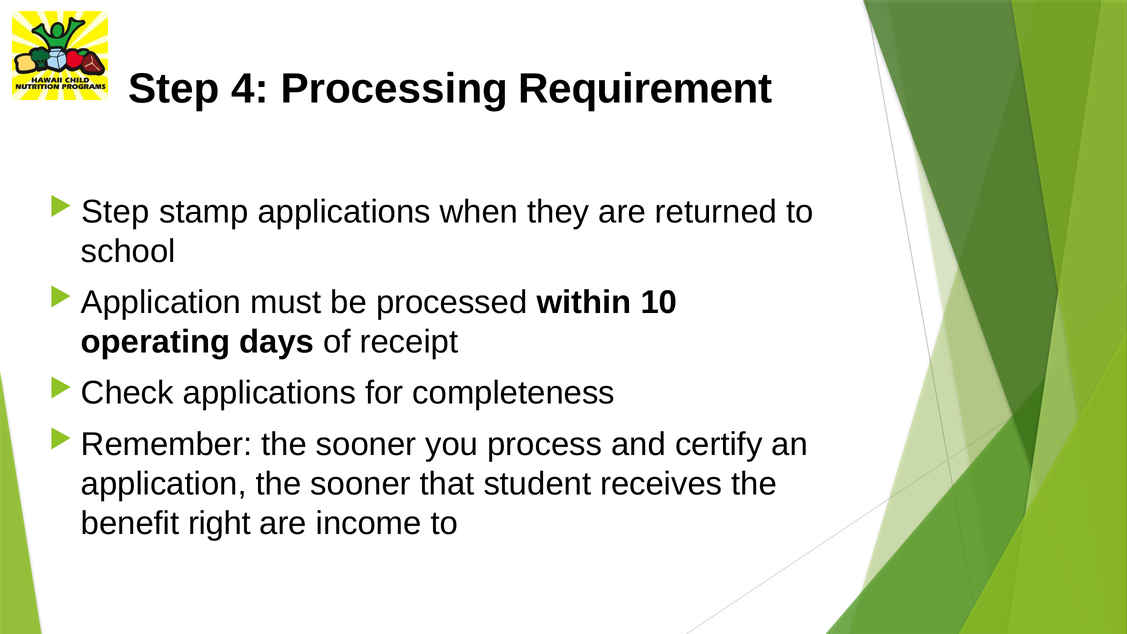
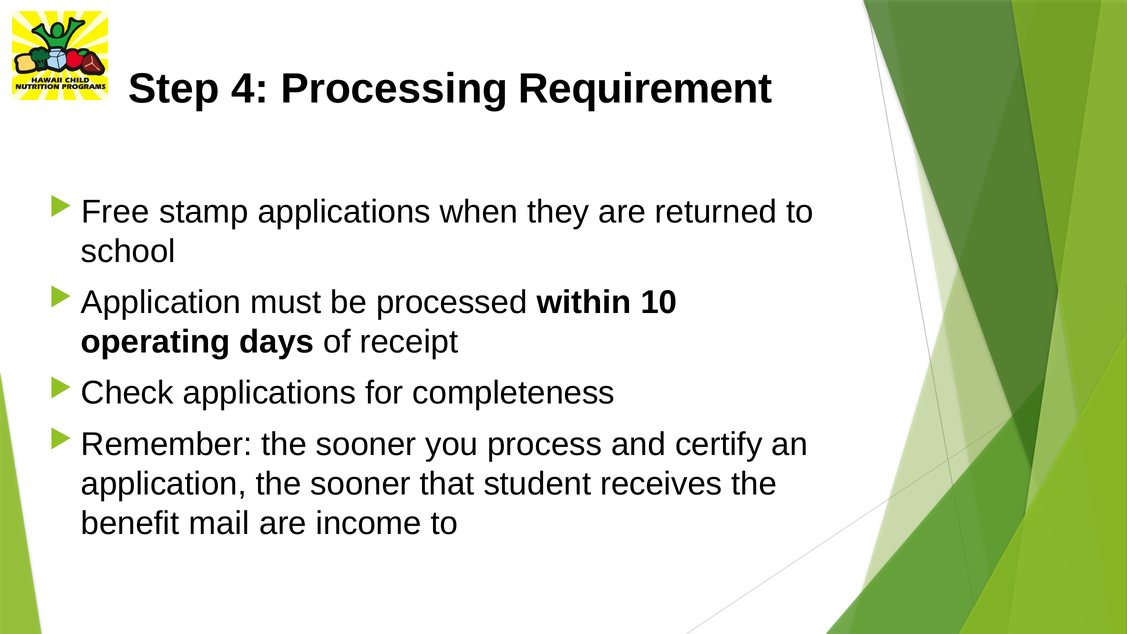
Step at (115, 212): Step -> Free
right: right -> mail
